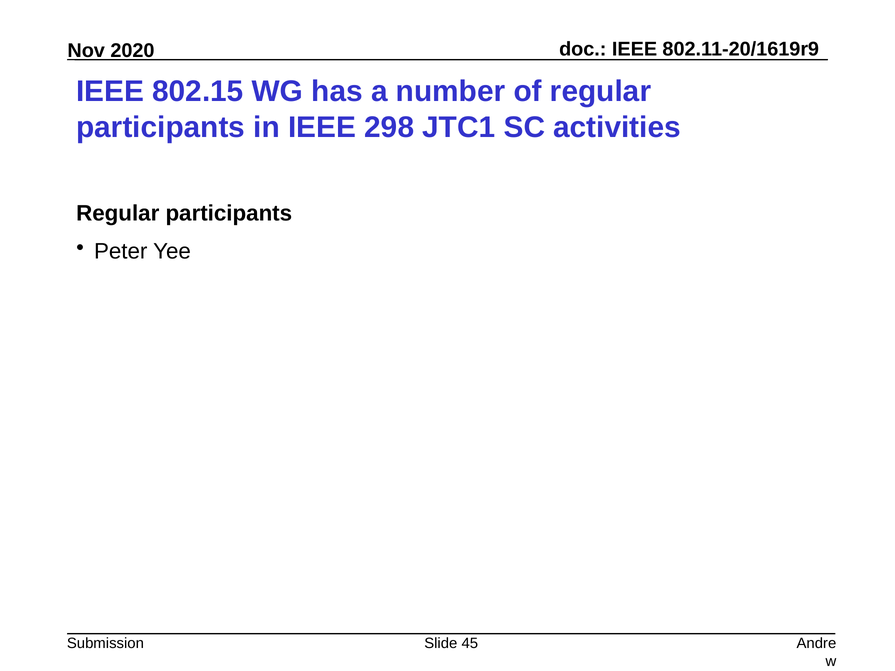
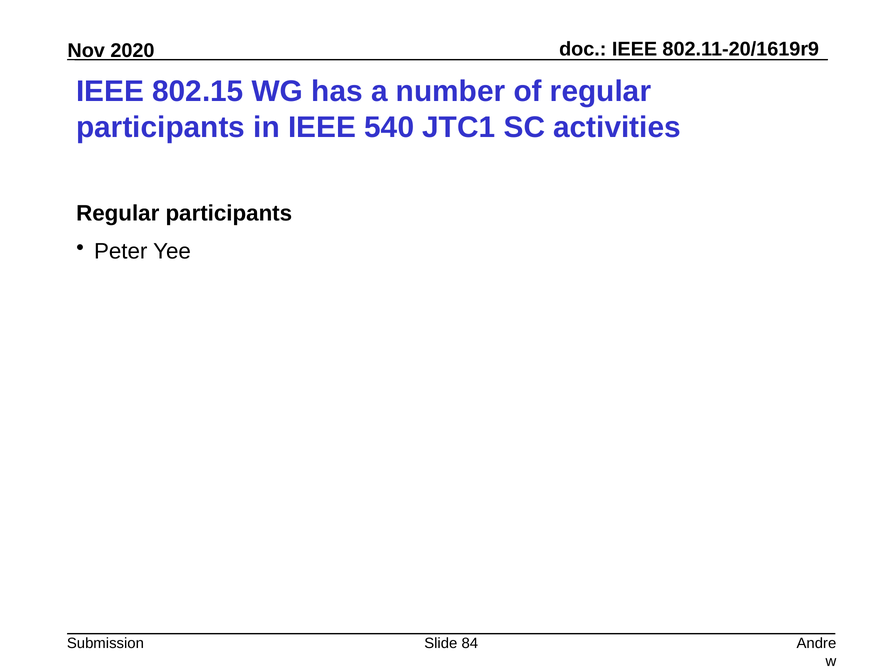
298: 298 -> 540
45: 45 -> 84
